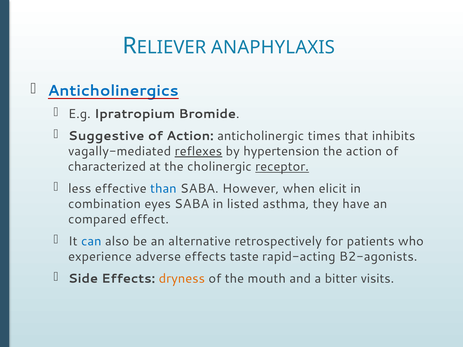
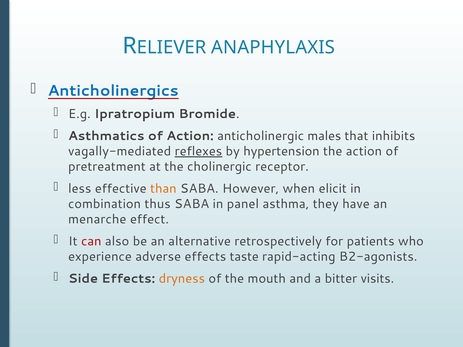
Suggestive: Suggestive -> Asthmatics
times: times -> males
characterized: characterized -> pretreatment
receptor underline: present -> none
than colour: blue -> orange
eyes: eyes -> thus
listed: listed -> panel
compared: compared -> menarche
can colour: blue -> red
